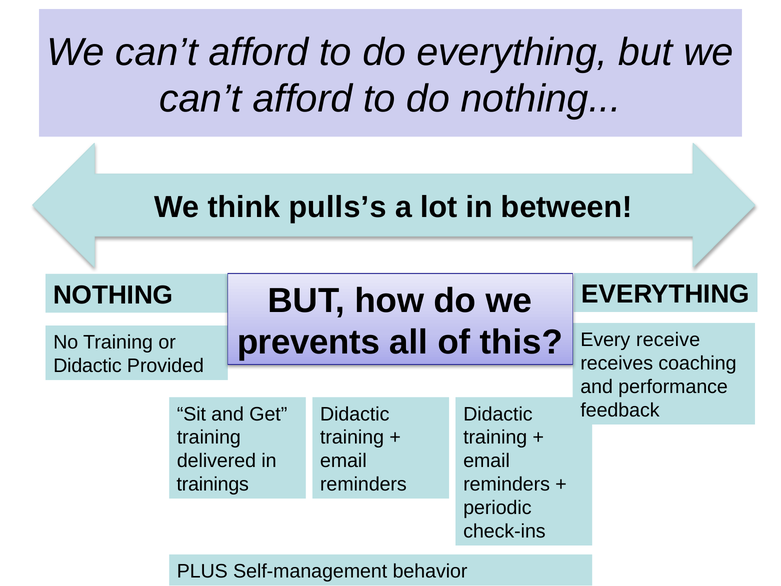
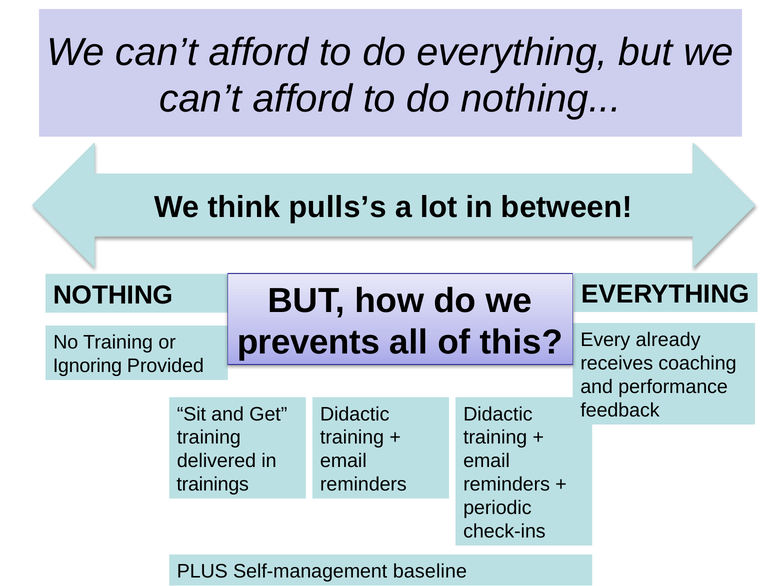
receive: receive -> already
Didactic at (87, 366): Didactic -> Ignoring
behavior: behavior -> baseline
